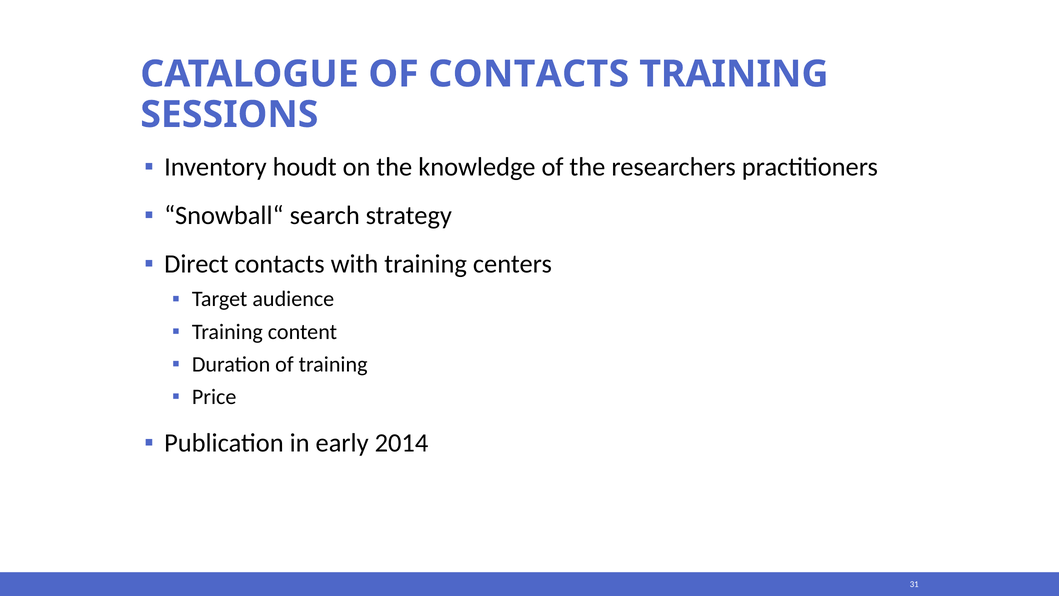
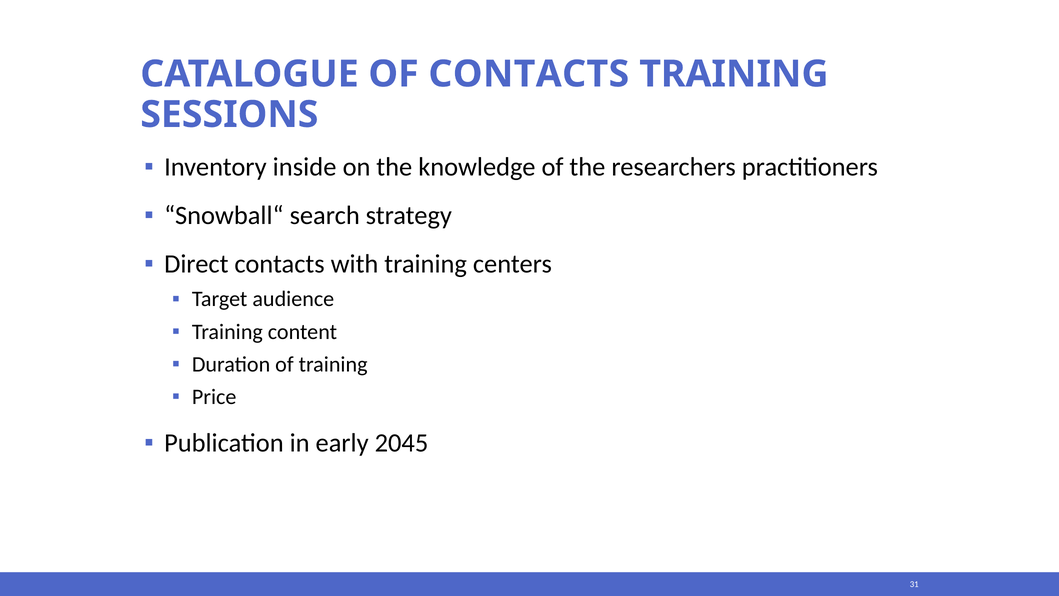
houdt: houdt -> inside
2014: 2014 -> 2045
